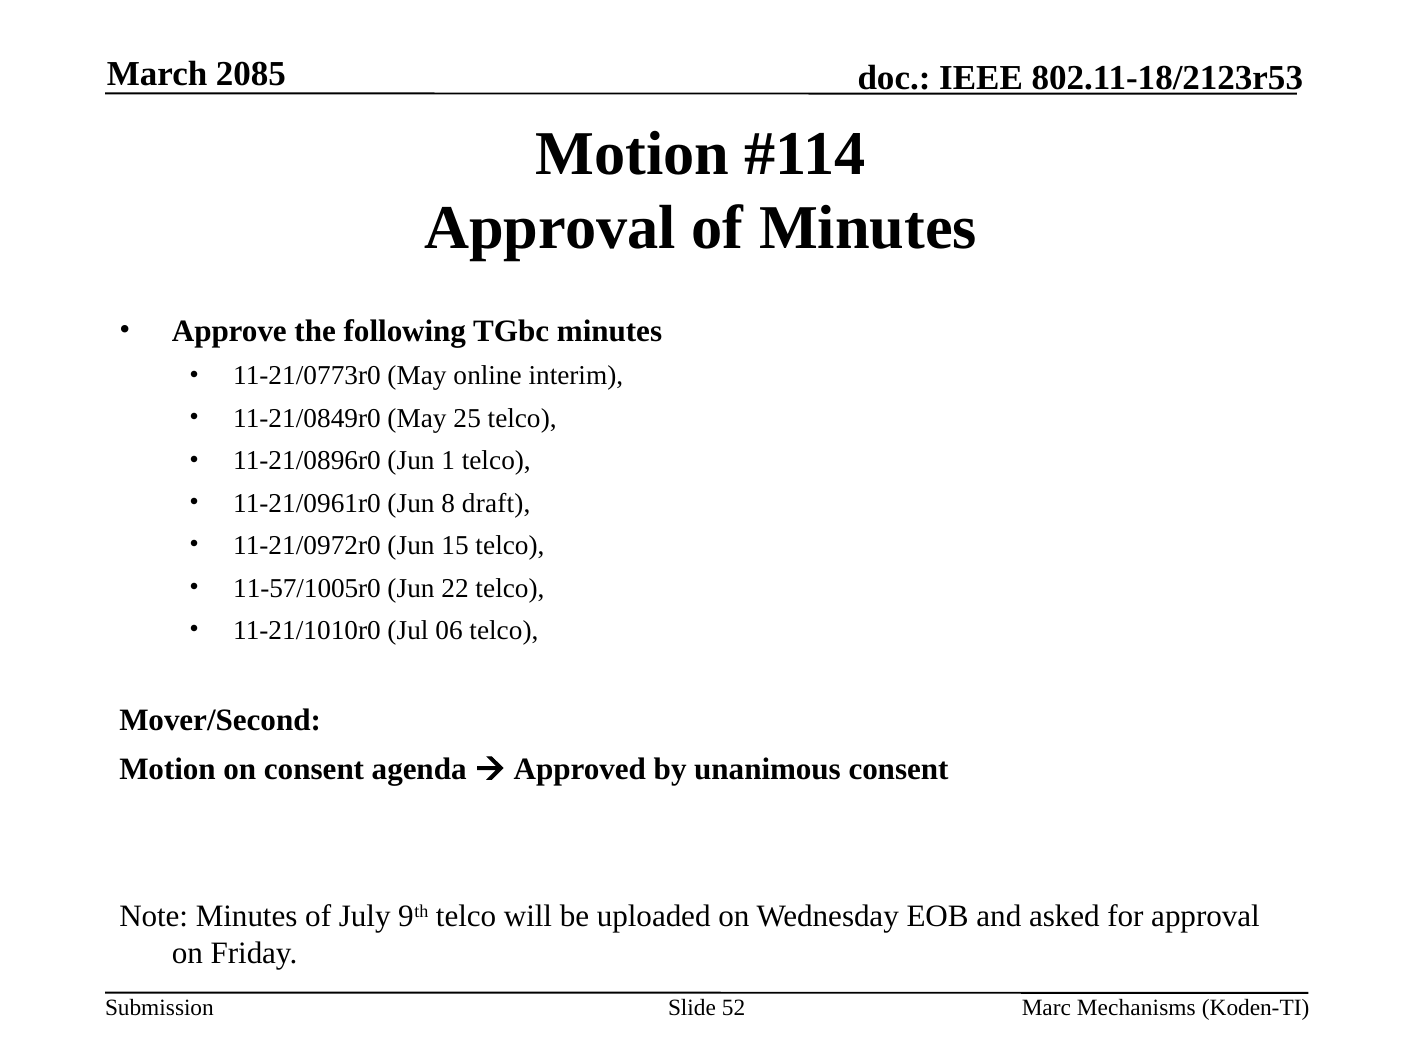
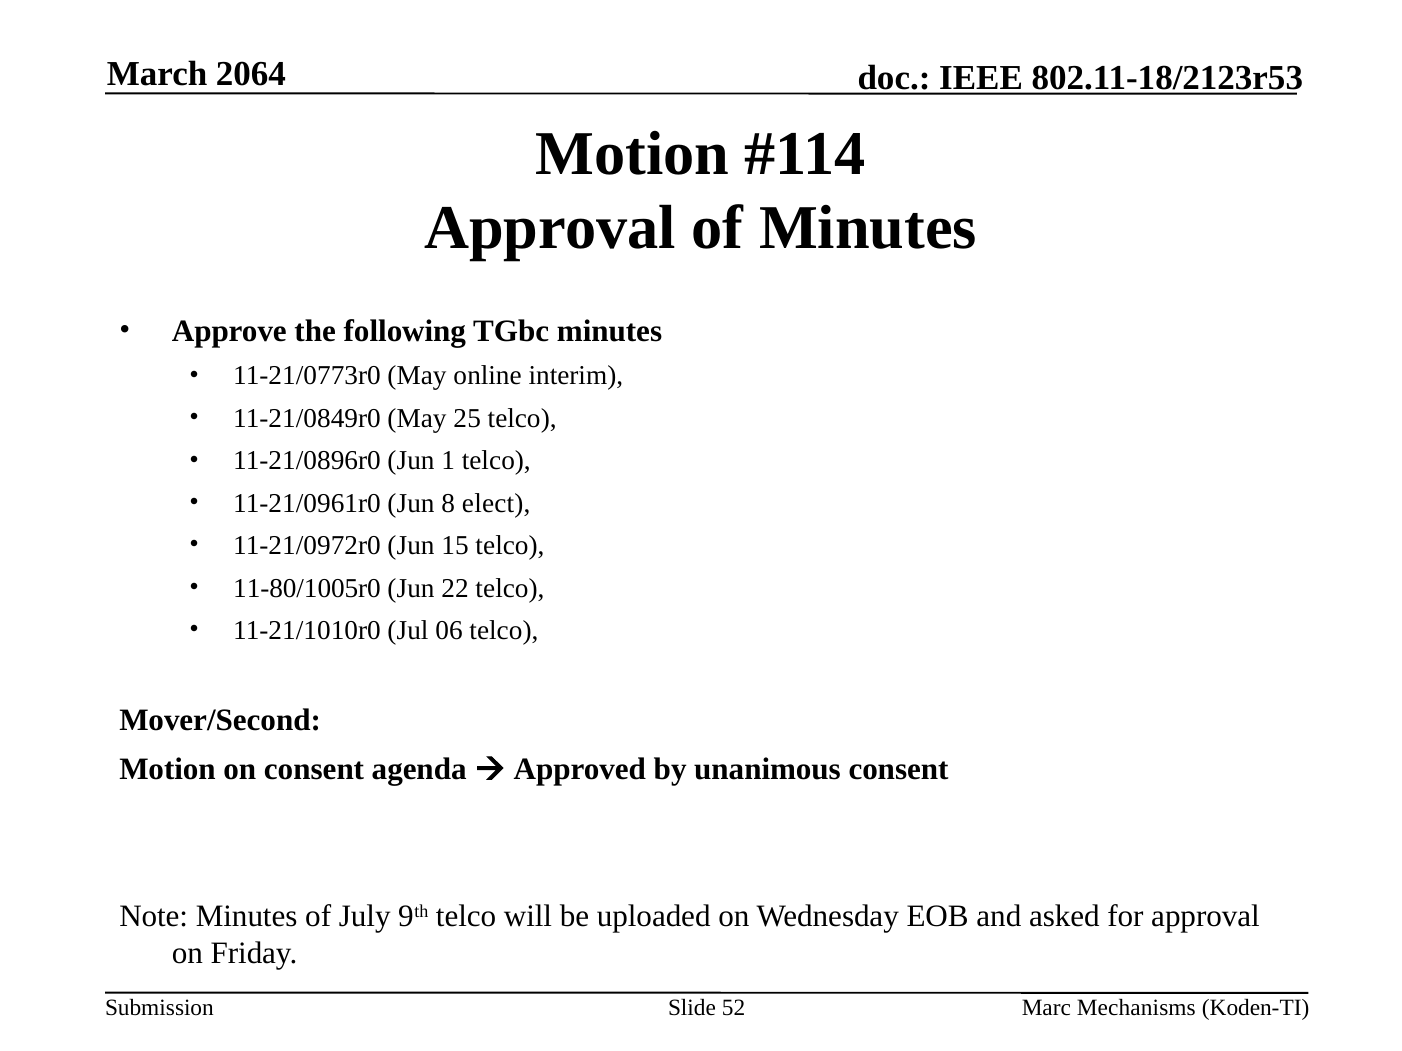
2085: 2085 -> 2064
draft: draft -> elect
11-57/1005r0: 11-57/1005r0 -> 11-80/1005r0
